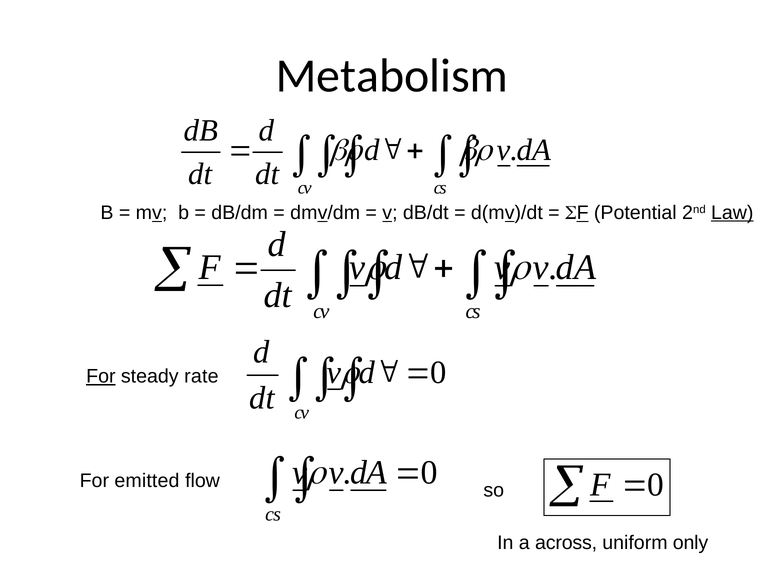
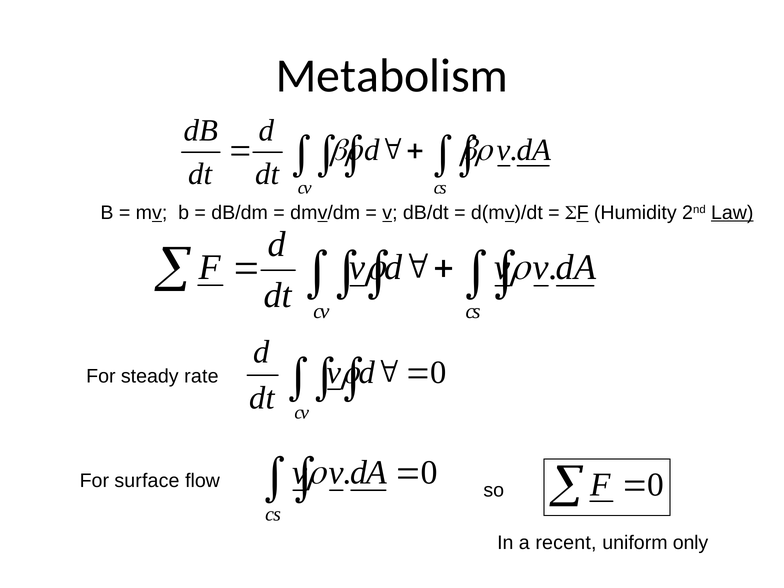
Potential: Potential -> Humidity
For at (101, 376) underline: present -> none
emitted: emitted -> surface
across: across -> recent
